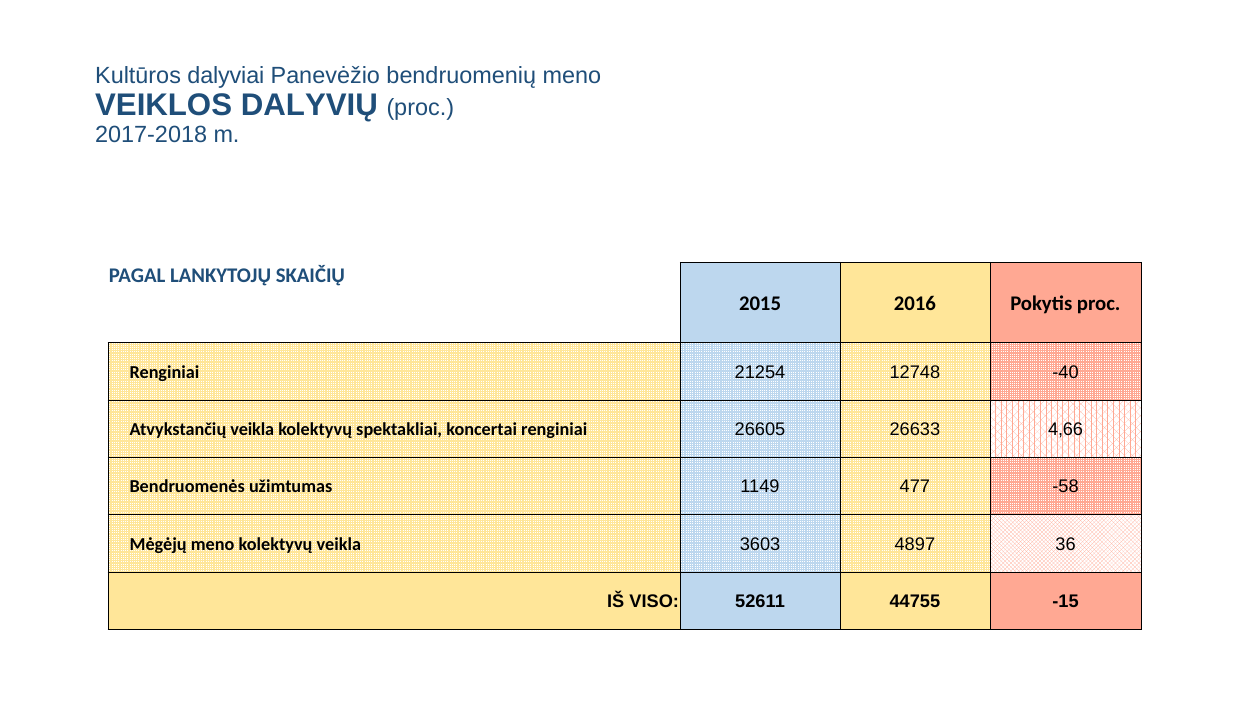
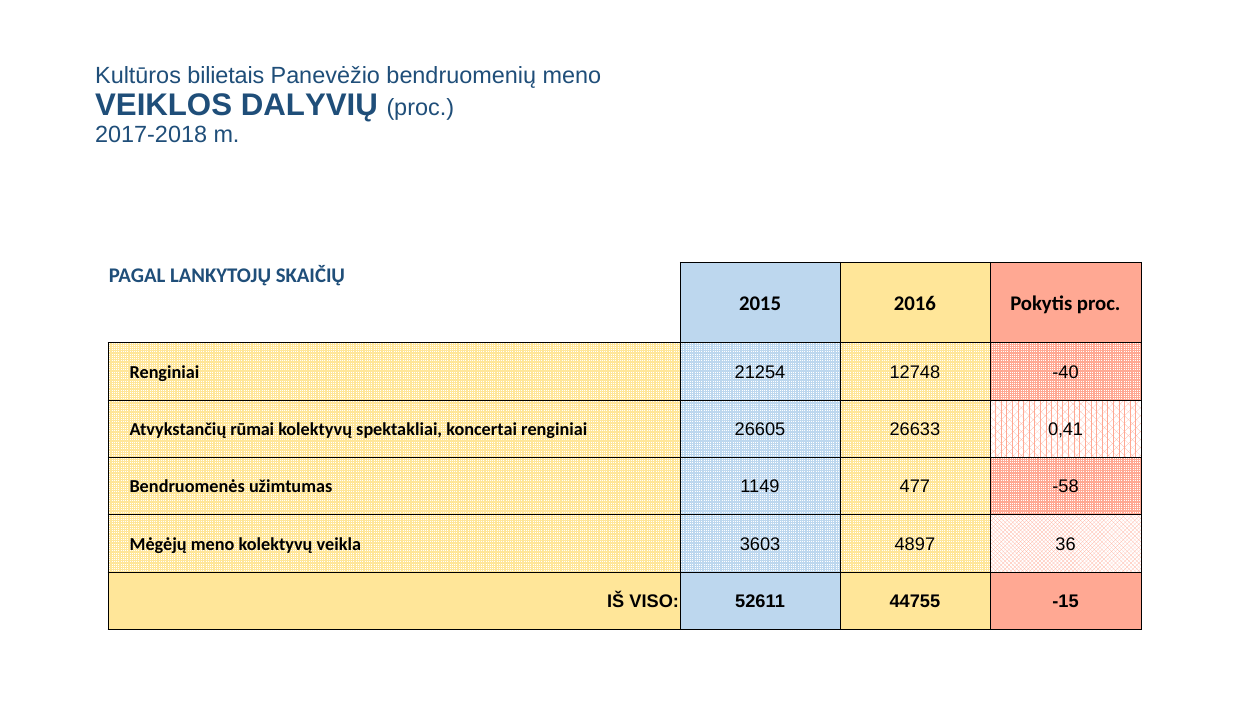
dalyviai: dalyviai -> bilietais
Atvykstančių veikla: veikla -> rūmai
4,66: 4,66 -> 0,41
